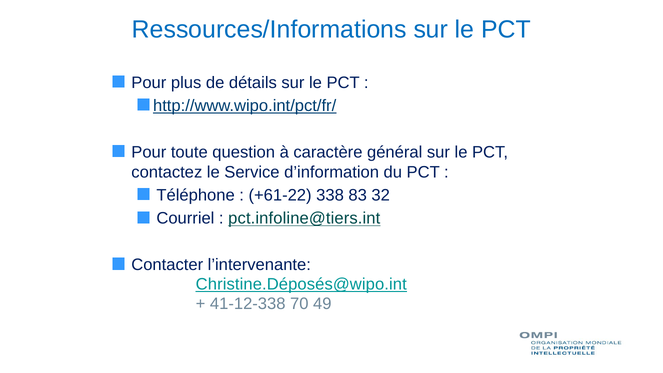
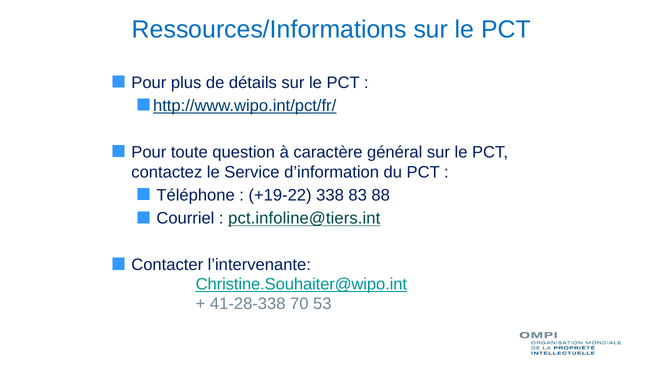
+61-22: +61-22 -> +19-22
32: 32 -> 88
Christine.Déposés@wipo.int: Christine.Déposés@wipo.int -> Christine.Souhaiter@wipo.int
41-12-338: 41-12-338 -> 41-28-338
49: 49 -> 53
